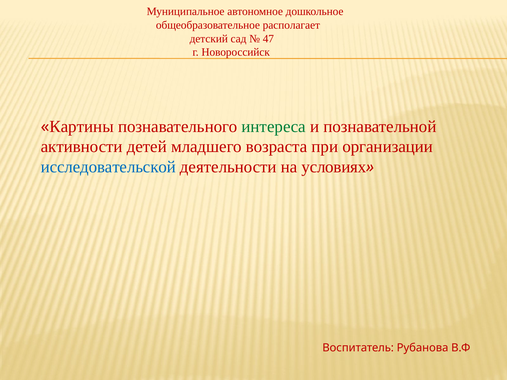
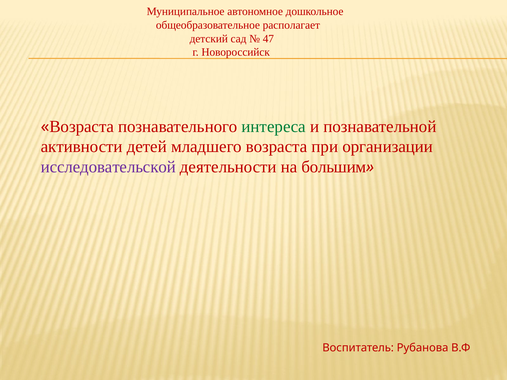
Картины at (82, 127): Картины -> Возраста
исследовательской colour: blue -> purple
условиях: условиях -> большим
